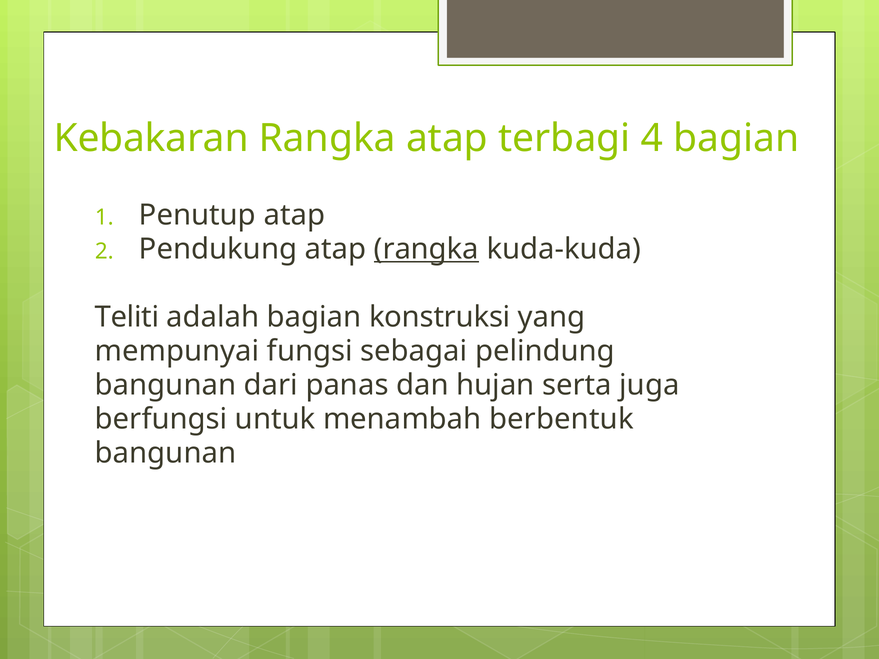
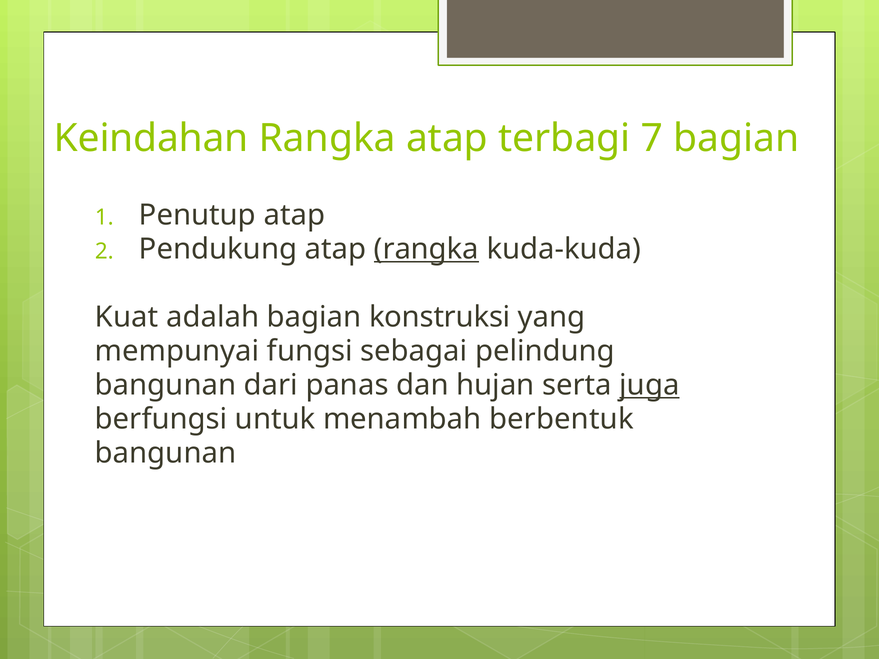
Kebakaran: Kebakaran -> Keindahan
4: 4 -> 7
Teliti: Teliti -> Kuat
juga underline: none -> present
